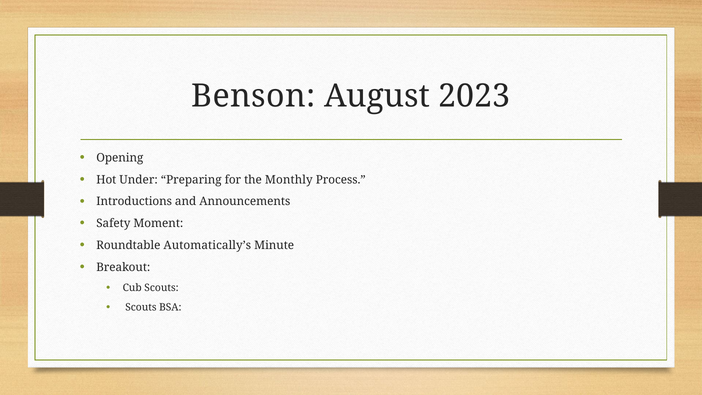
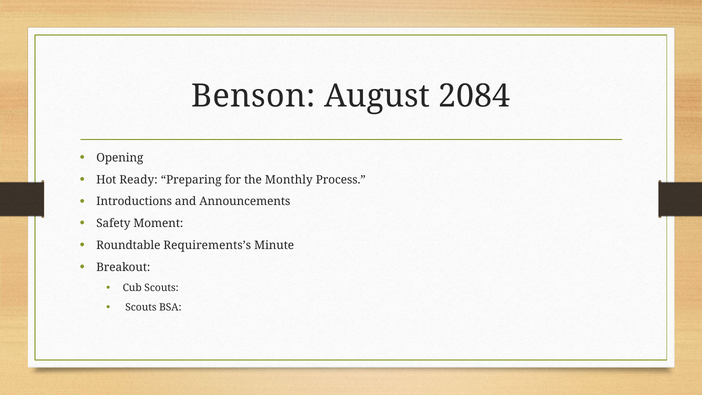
2023: 2023 -> 2084
Under: Under -> Ready
Automatically’s: Automatically’s -> Requirements’s
